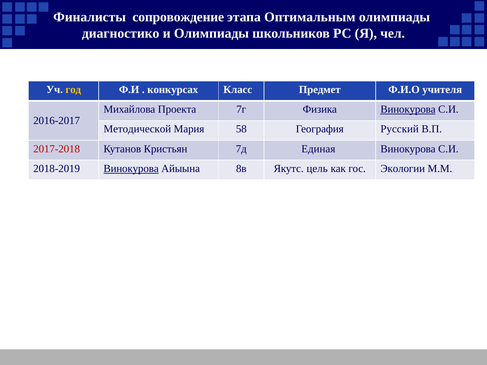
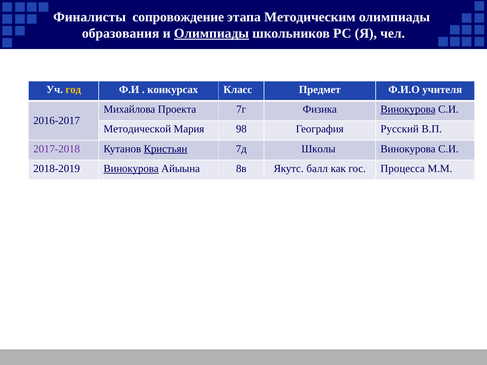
Оптимальным: Оптимальным -> Методическим
диагностико: диагностико -> образования
Олимпиады at (211, 33) underline: none -> present
58: 58 -> 98
2017-2018 colour: red -> purple
Кристьян underline: none -> present
Единая: Единая -> Школы
цель: цель -> балл
Экологии: Экологии -> Процесса
